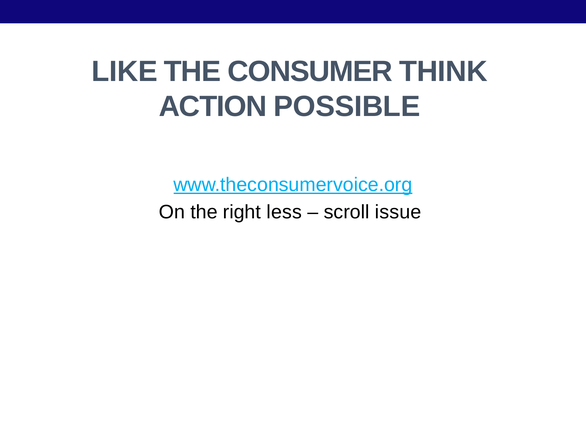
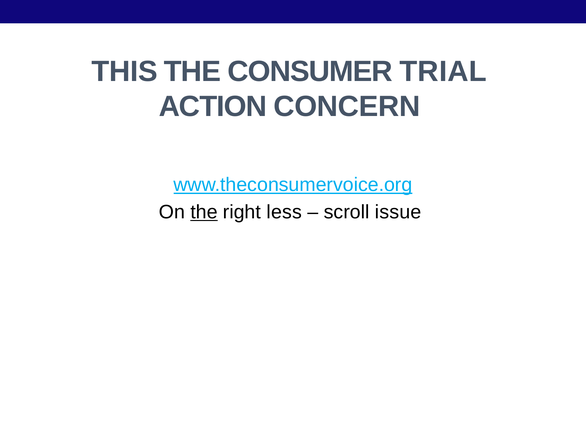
LIKE: LIKE -> THIS
THINK: THINK -> TRIAL
POSSIBLE: POSSIBLE -> CONCERN
the at (204, 212) underline: none -> present
